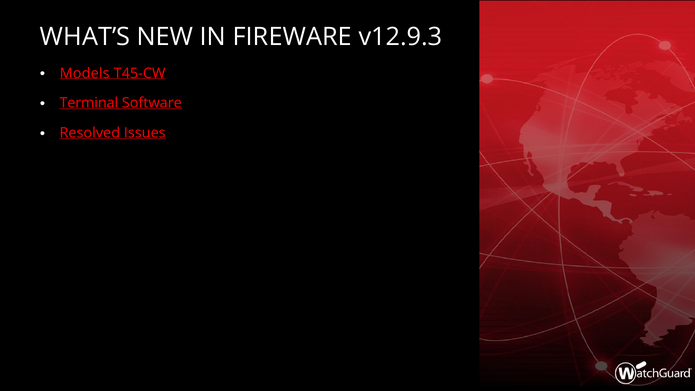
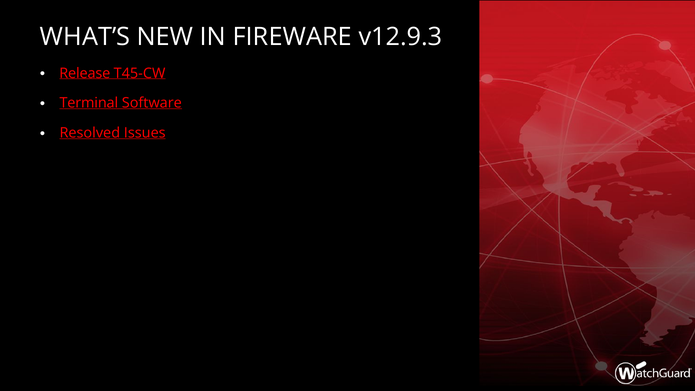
Models: Models -> Release
